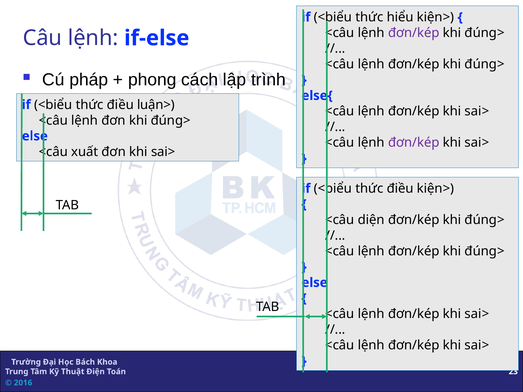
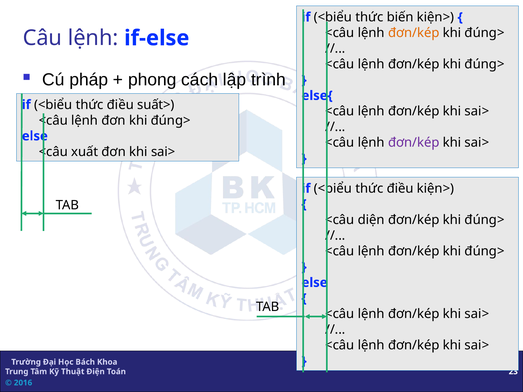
hiểu: hiểu -> biến
đơn/kép at (414, 33) colour: purple -> orange
luận>: luận> -> suất>
